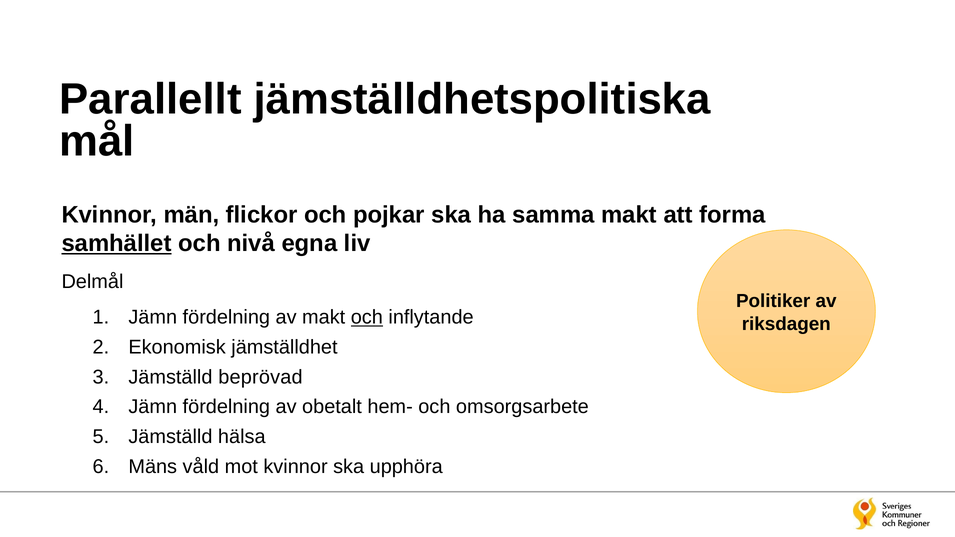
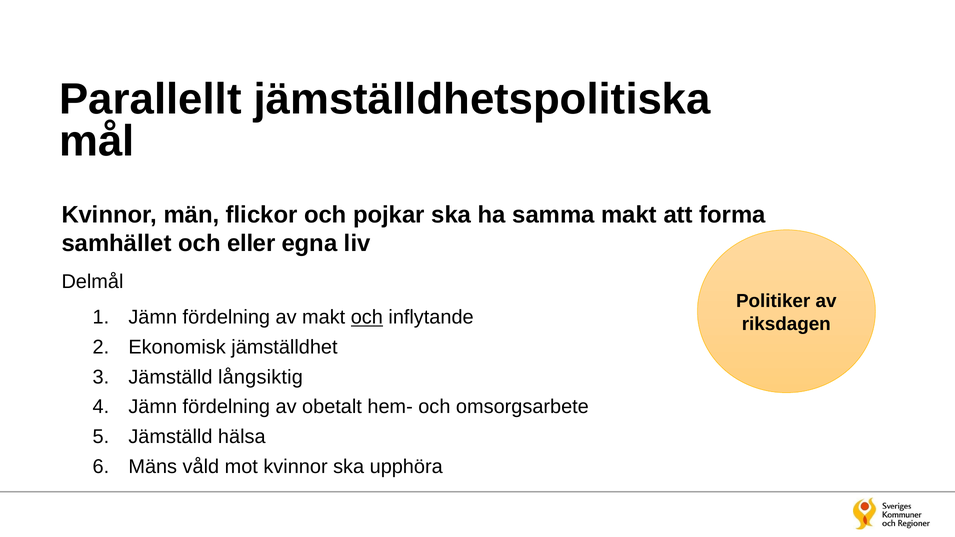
samhället underline: present -> none
nivå: nivå -> eller
beprövad: beprövad -> långsiktig
